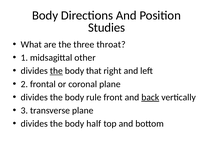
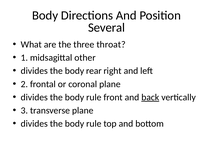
Studies: Studies -> Several
the at (56, 71) underline: present -> none
that: that -> rear
half at (94, 124): half -> rule
